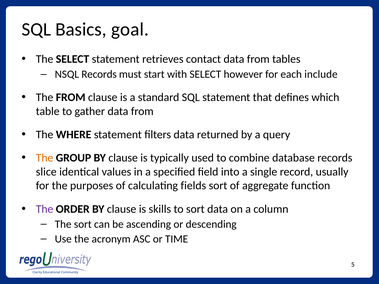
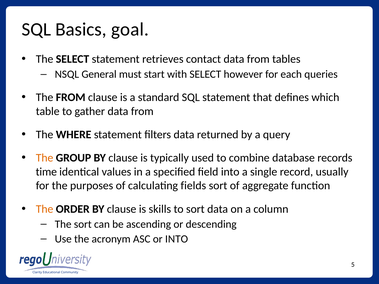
NSQL Records: Records -> General
include: include -> queries
slice: slice -> time
The at (45, 209) colour: purple -> orange
or TIME: TIME -> INTO
